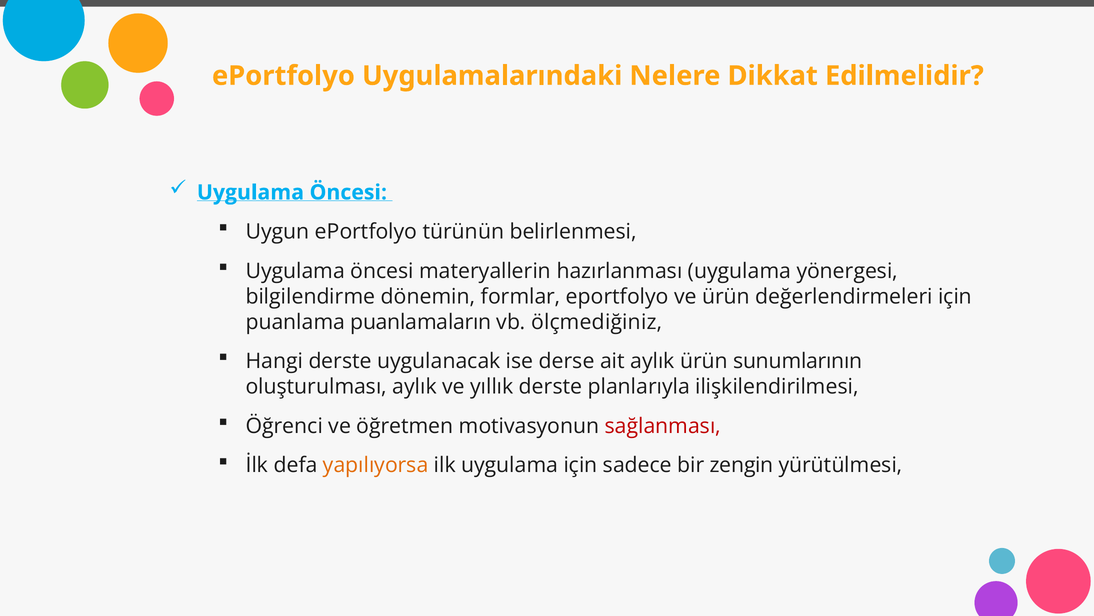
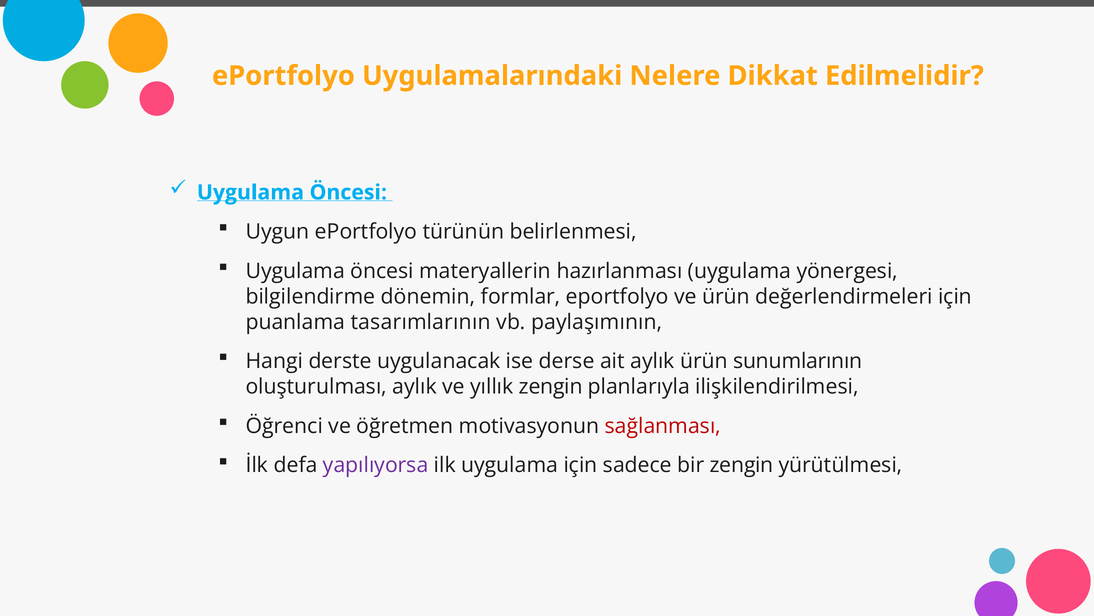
puanlamaların: puanlamaların -> tasarımlarının
ölçmediğiniz: ölçmediğiniz -> paylaşımının
yıllık derste: derste -> zengin
yapılıyorsa colour: orange -> purple
